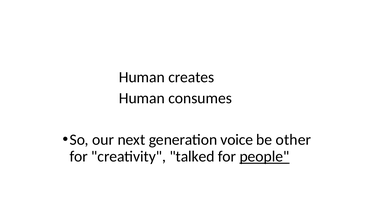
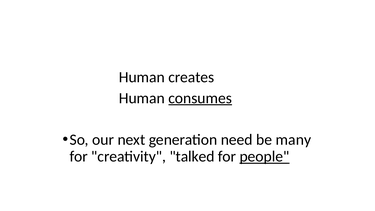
consumes underline: none -> present
voice: voice -> need
other: other -> many
